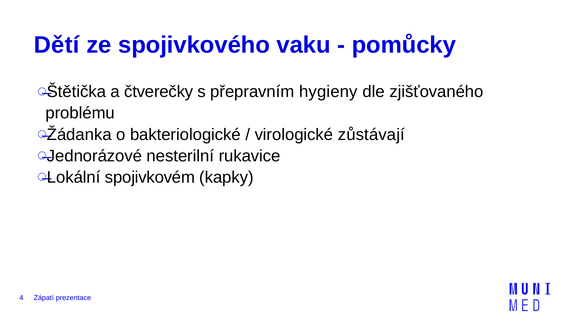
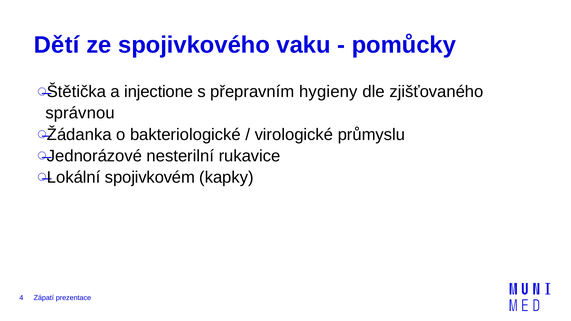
čtverečky: čtverečky -> injectione
problému: problému -> správnou
zůstávají: zůstávají -> průmyslu
